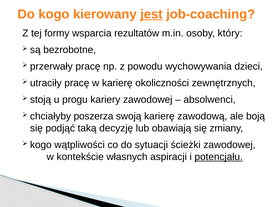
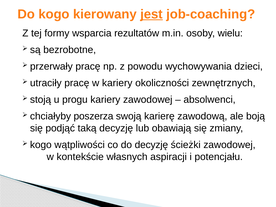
który: który -> wielu
w karierę: karierę -> kariery
do sytuacji: sytuacji -> decyzję
potencjału underline: present -> none
